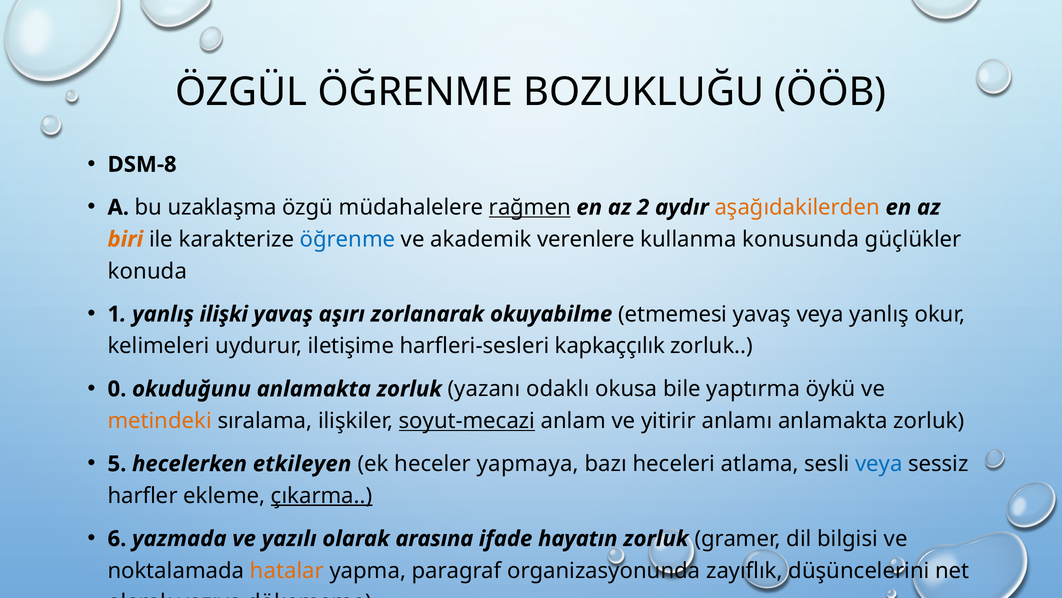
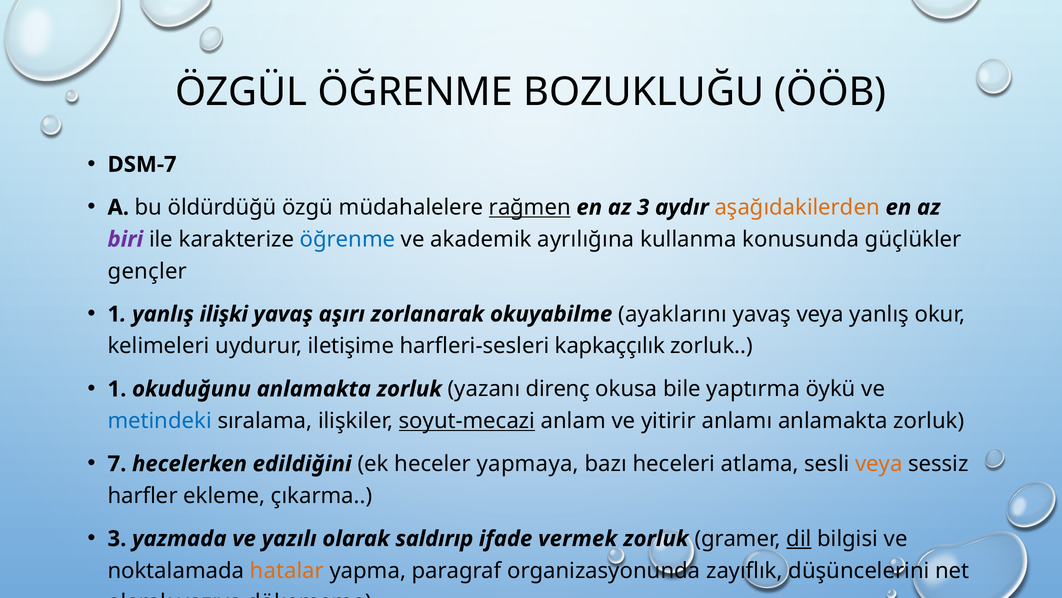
DSM-8: DSM-8 -> DSM-7
uzaklaşma: uzaklaşma -> öldürdüğü
az 2: 2 -> 3
biri colour: orange -> purple
verenlere: verenlere -> ayrılığına
konuda: konuda -> gençler
etmemesi: etmemesi -> ayaklarını
0 at (117, 389): 0 -> 1
odaklı: odaklı -> direnç
metindeki colour: orange -> blue
5: 5 -> 7
etkileyen: etkileyen -> edildiğini
veya at (879, 463) colour: blue -> orange
çıkarma underline: present -> none
6 at (117, 538): 6 -> 3
arasına: arasına -> saldırıp
hayatın: hayatın -> vermek
dil underline: none -> present
